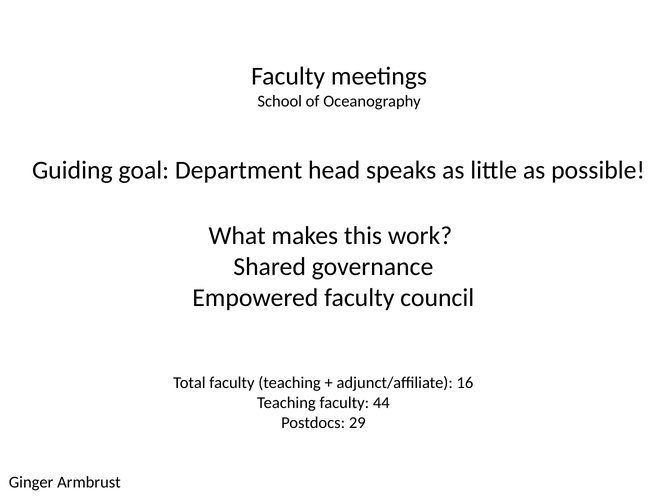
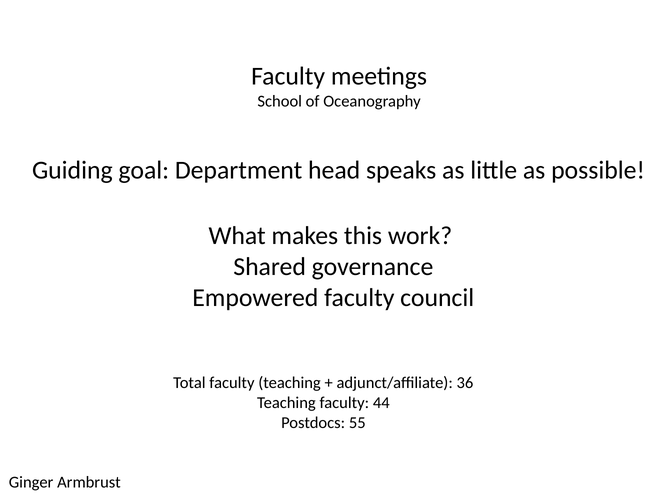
16: 16 -> 36
29: 29 -> 55
